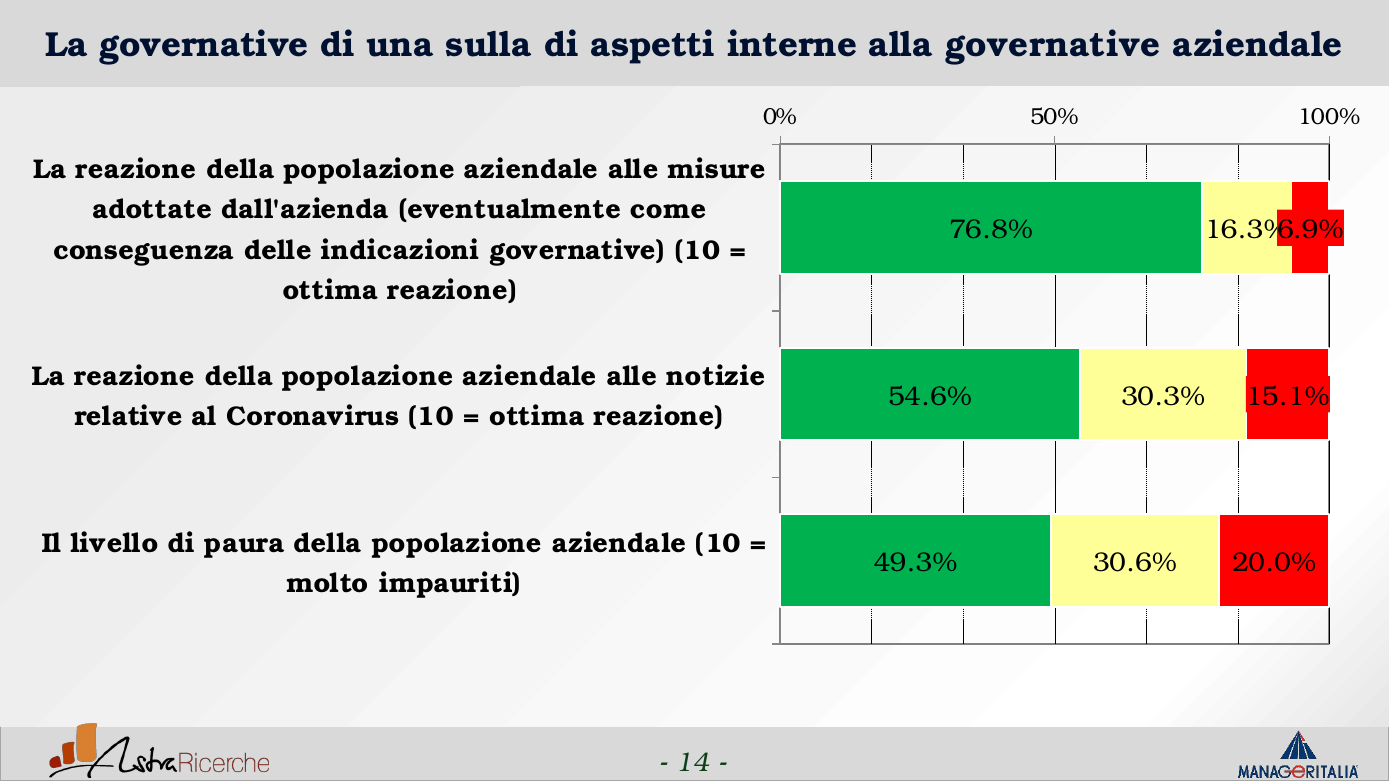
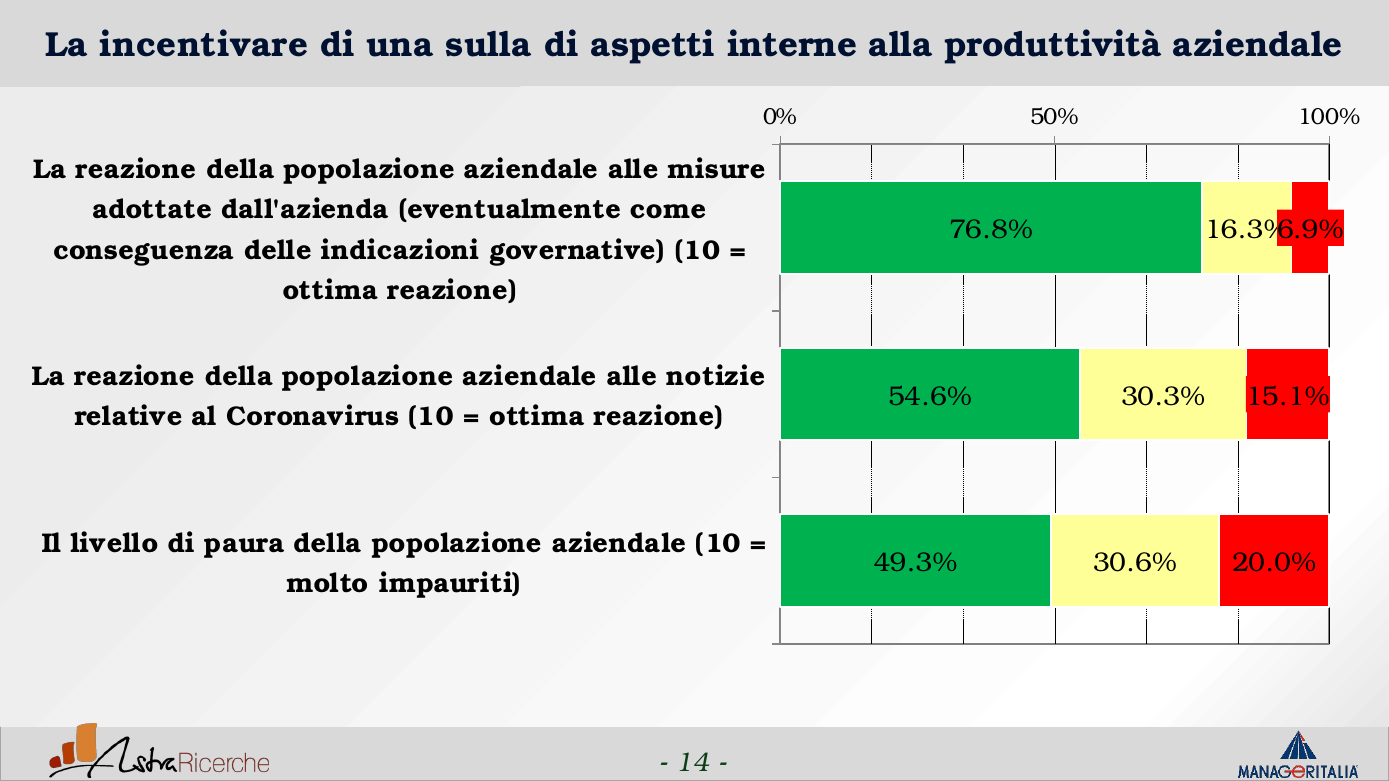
La governative: governative -> incentivare
alla governative: governative -> produttività
